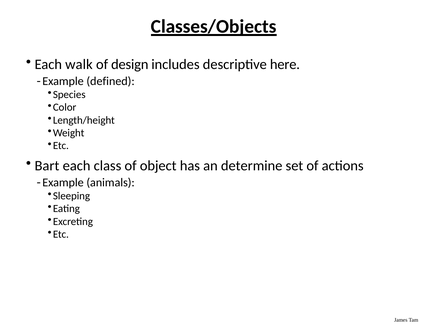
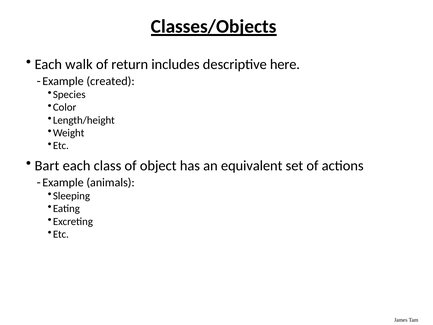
design: design -> return
defined: defined -> created
determine: determine -> equivalent
